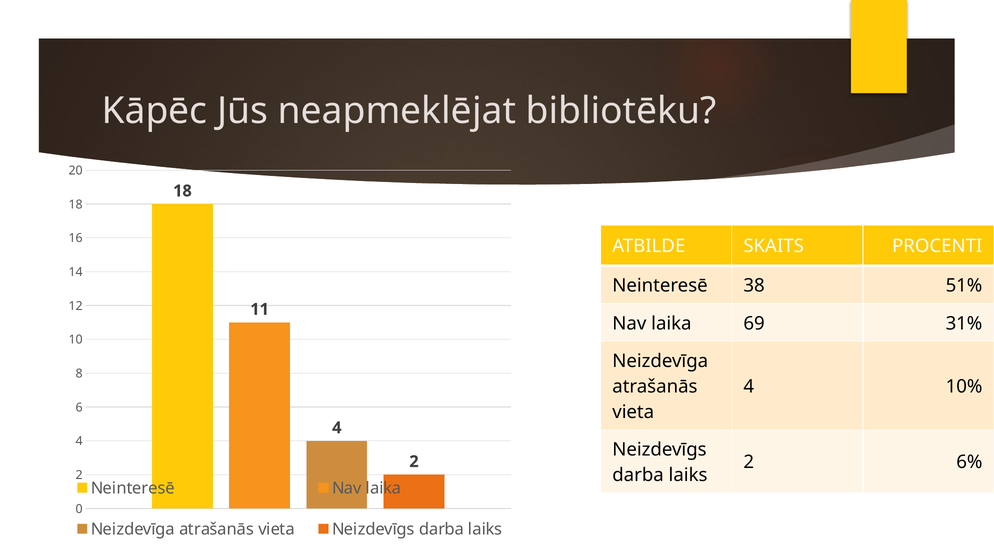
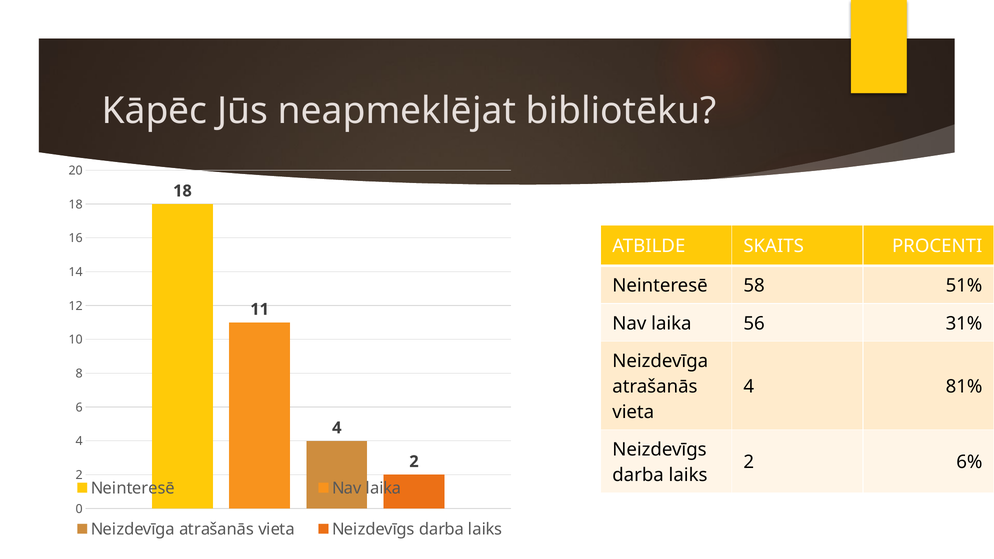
38: 38 -> 58
69: 69 -> 56
10%: 10% -> 81%
